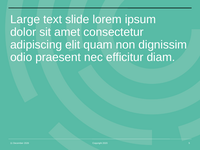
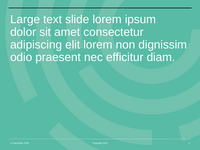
elit quam: quam -> lorem
